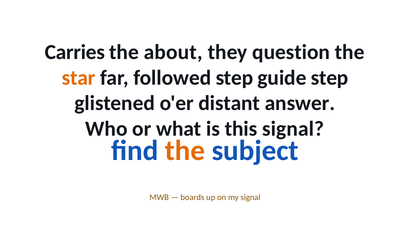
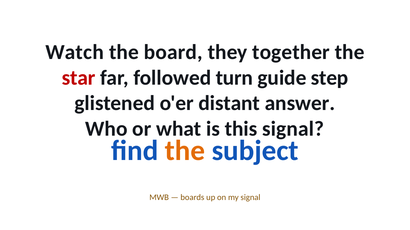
Carries: Carries -> Watch
about: about -> board
question: question -> together
star colour: orange -> red
followed step: step -> turn
